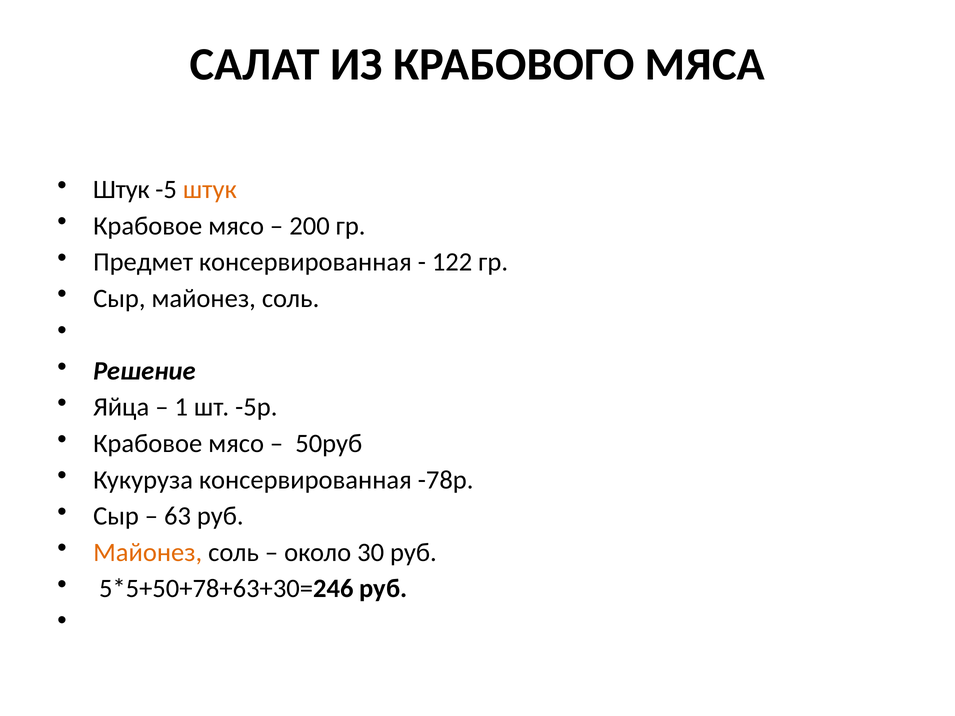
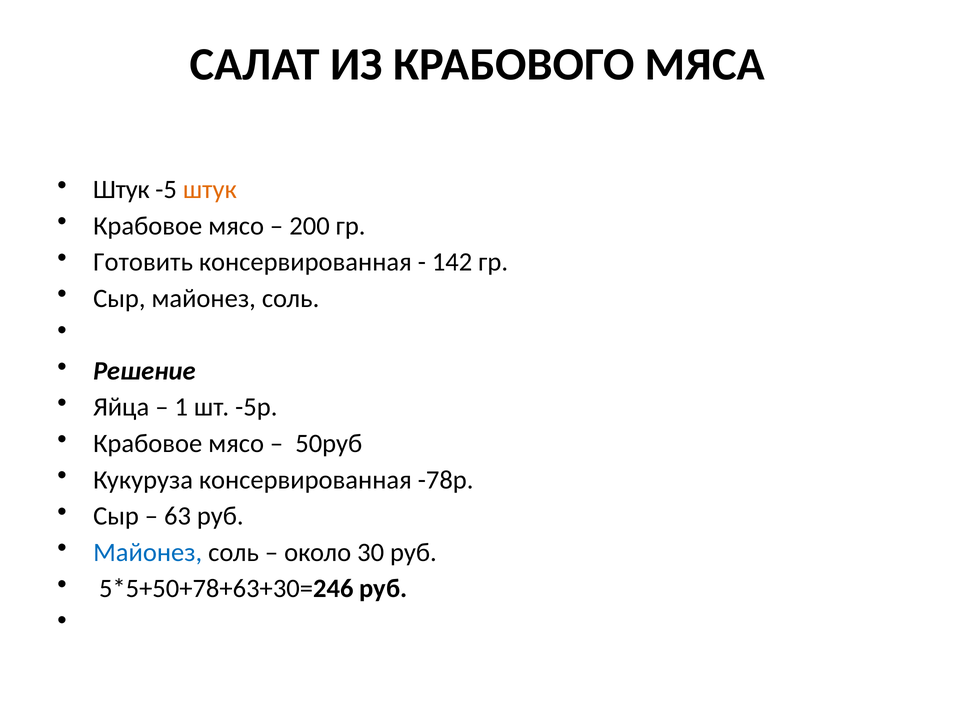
Предмет: Предмет -> Готовить
122: 122 -> 142
Майонез at (148, 553) colour: orange -> blue
